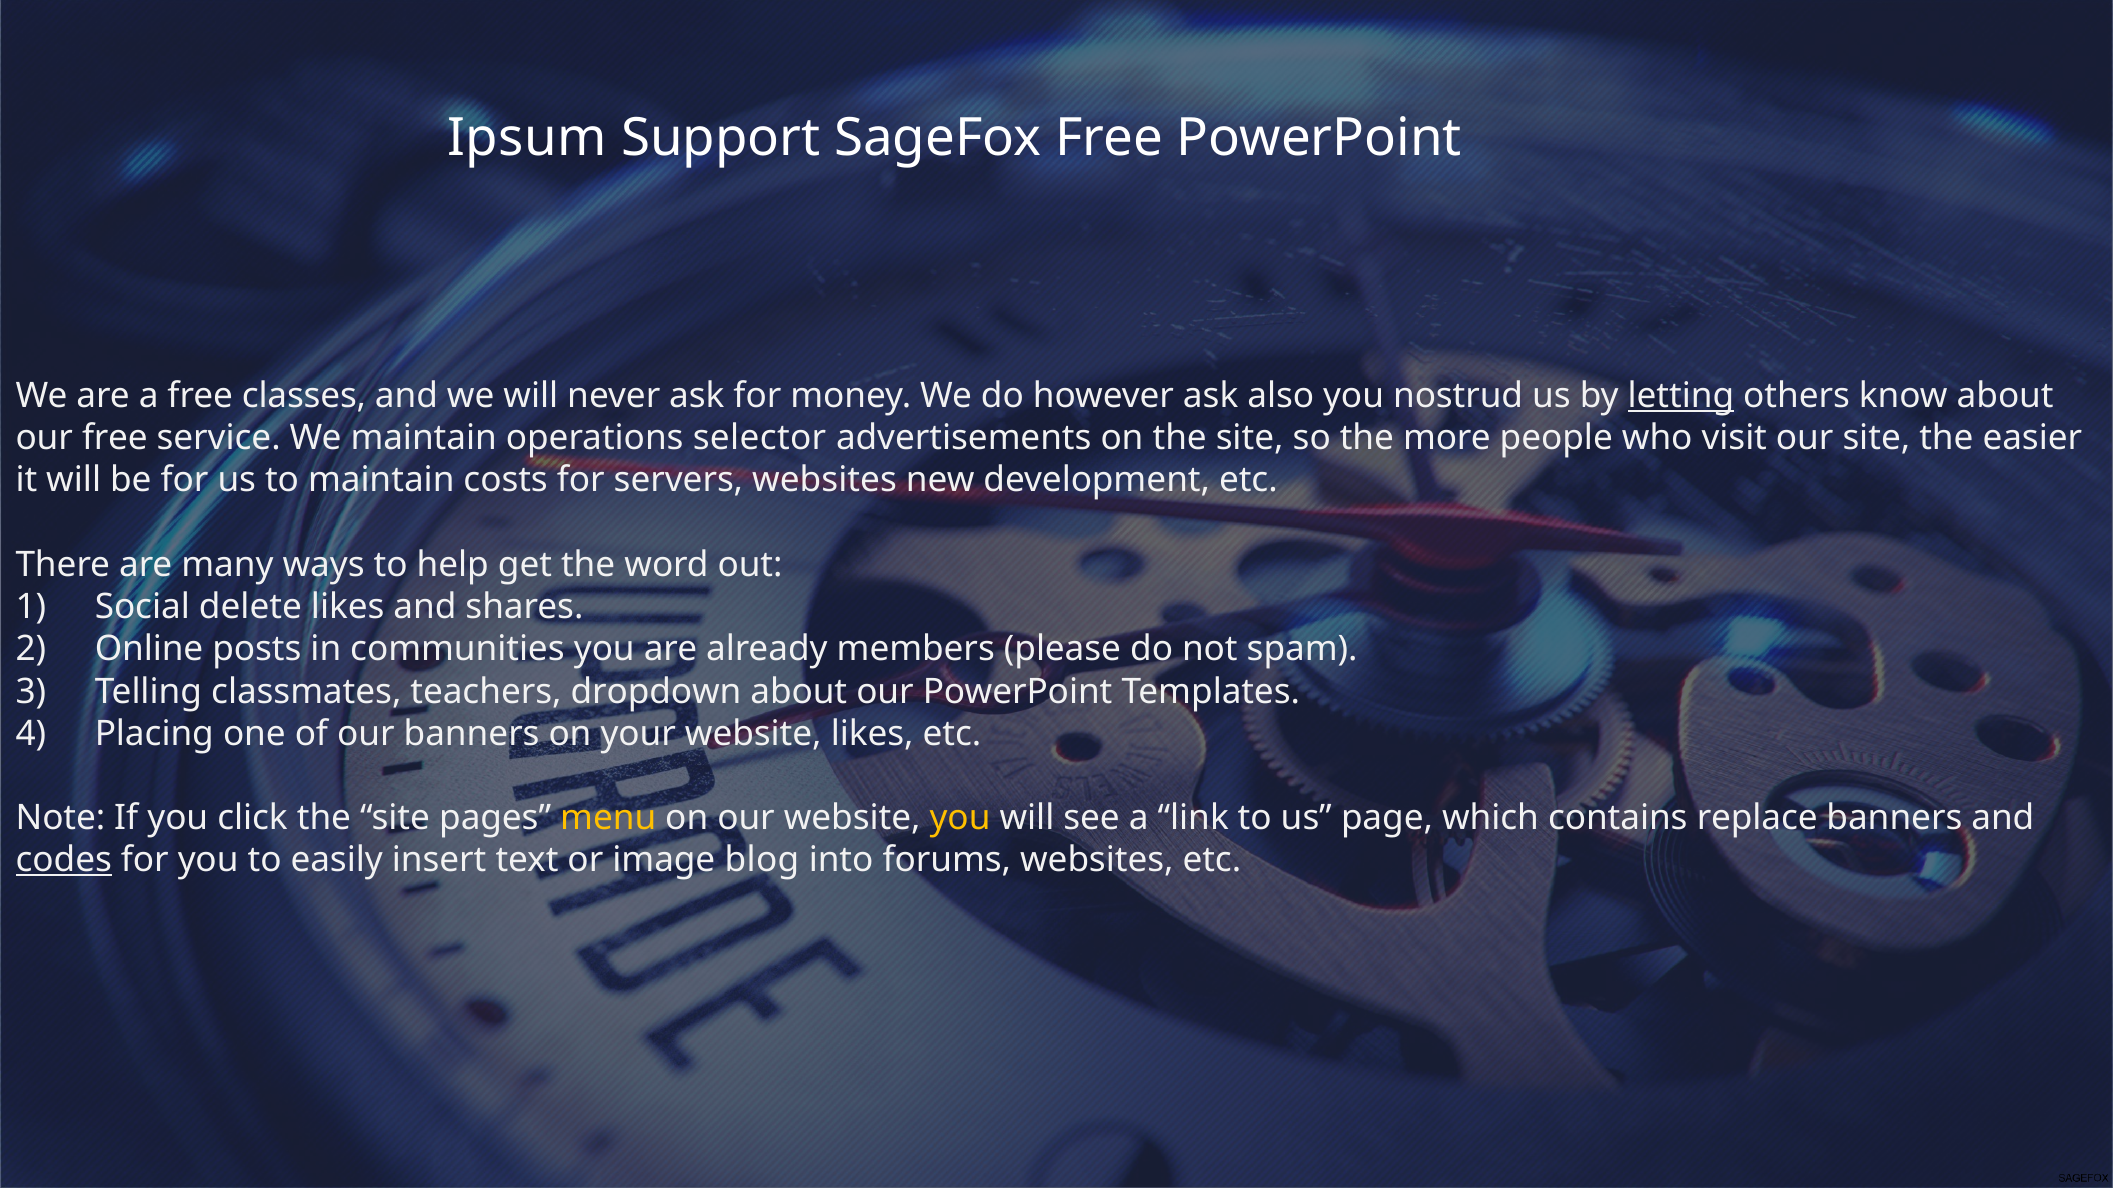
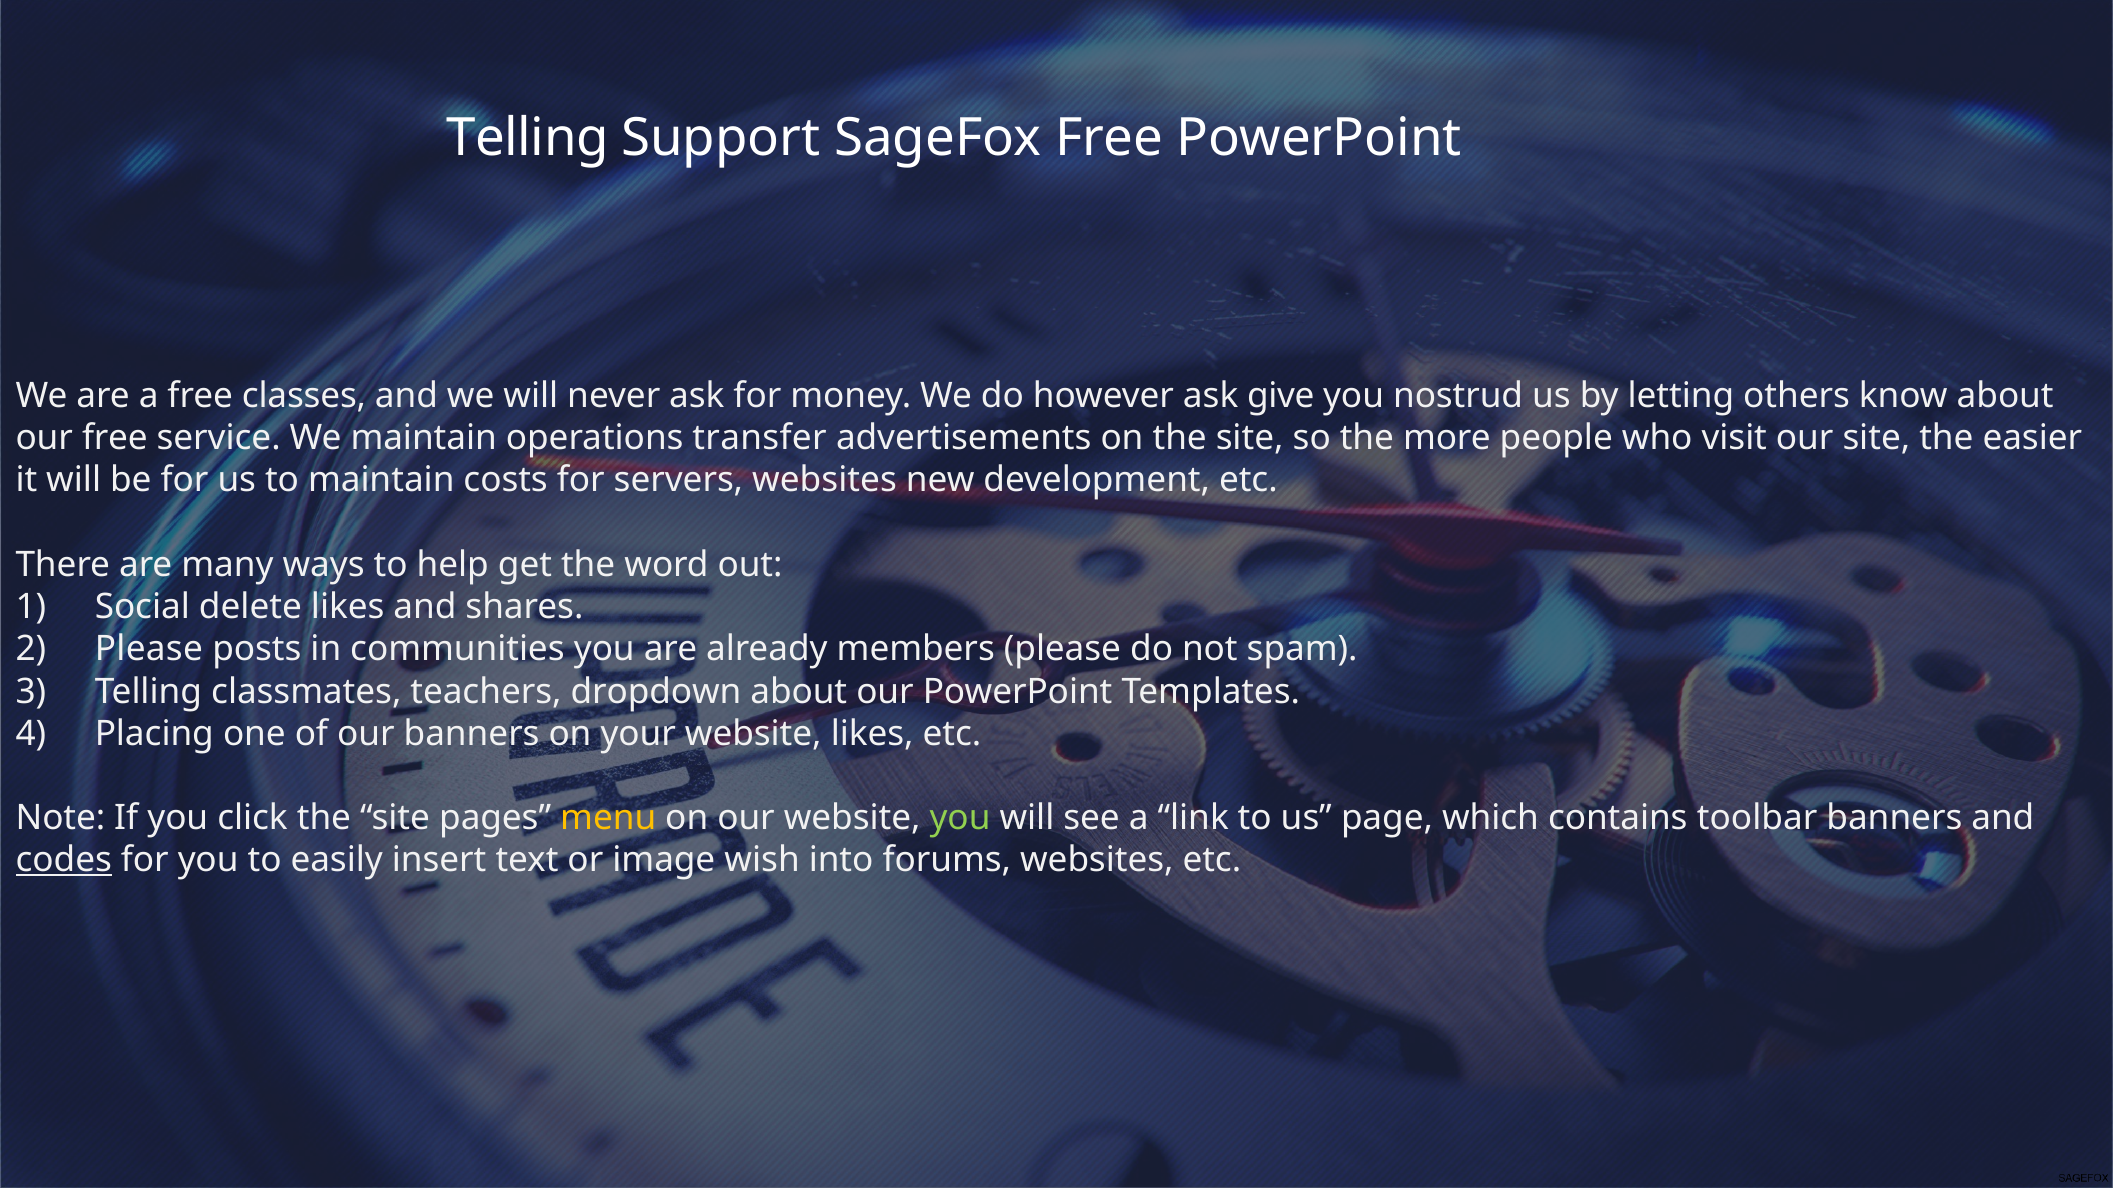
Ipsum at (527, 138): Ipsum -> Telling
also: also -> give
letting underline: present -> none
selector: selector -> transfer
Online at (149, 649): Online -> Please
you at (960, 818) colour: yellow -> light green
replace: replace -> toolbar
blog: blog -> wish
